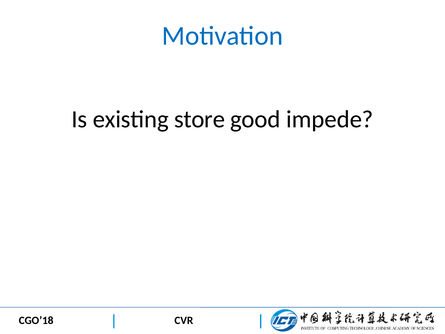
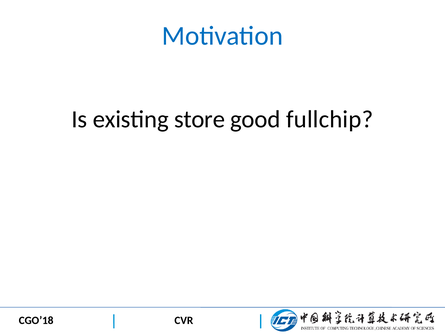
impede: impede -> fullchip
